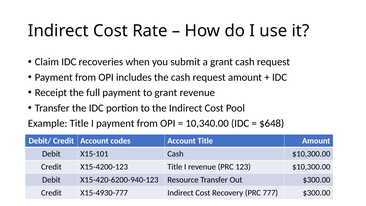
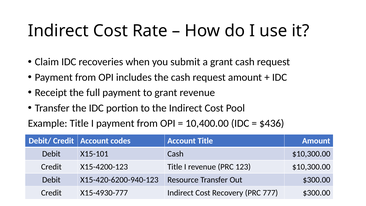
10,340.00: 10,340.00 -> 10,400.00
$648: $648 -> $436
